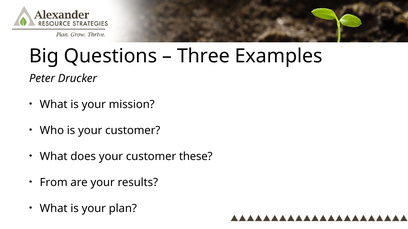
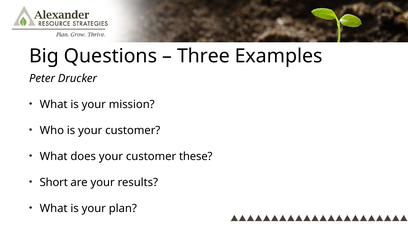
From: From -> Short
